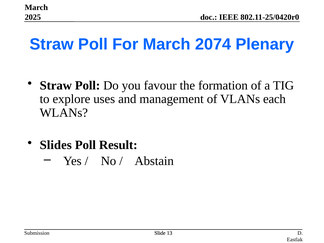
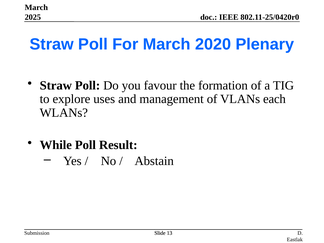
2074: 2074 -> 2020
Slides: Slides -> While
